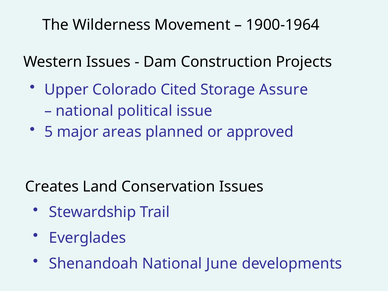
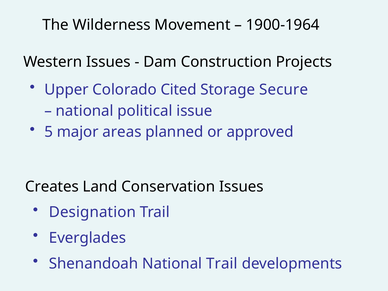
Assure: Assure -> Secure
Stewardship: Stewardship -> Designation
National June: June -> Trail
